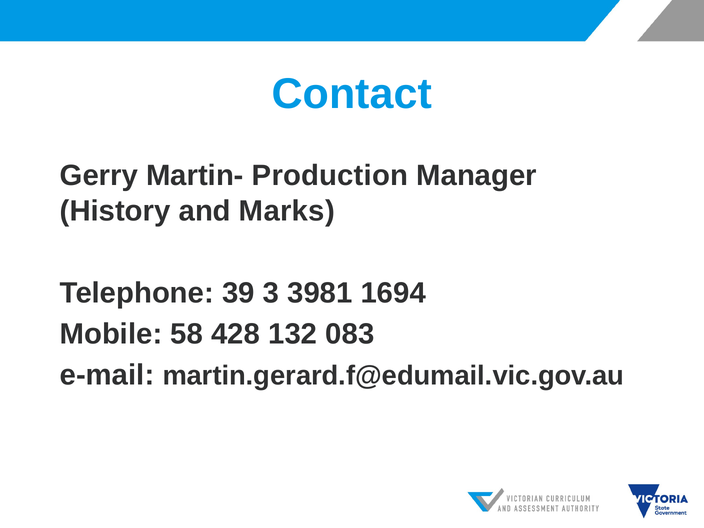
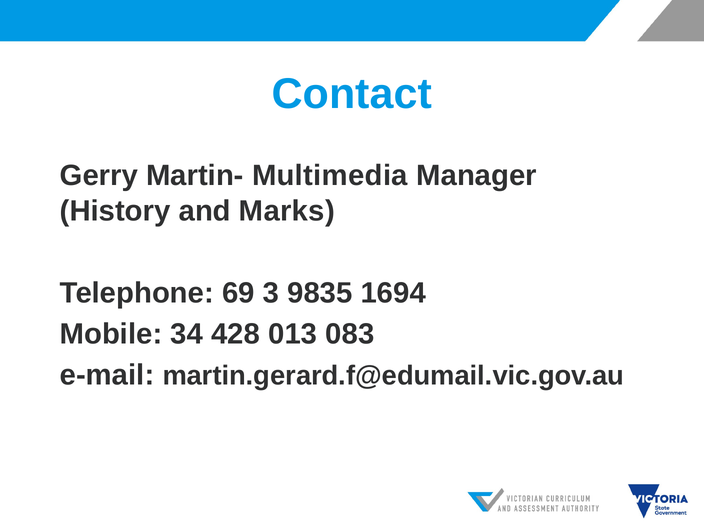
Production: Production -> Multimedia
39: 39 -> 69
3981: 3981 -> 9835
58: 58 -> 34
132: 132 -> 013
